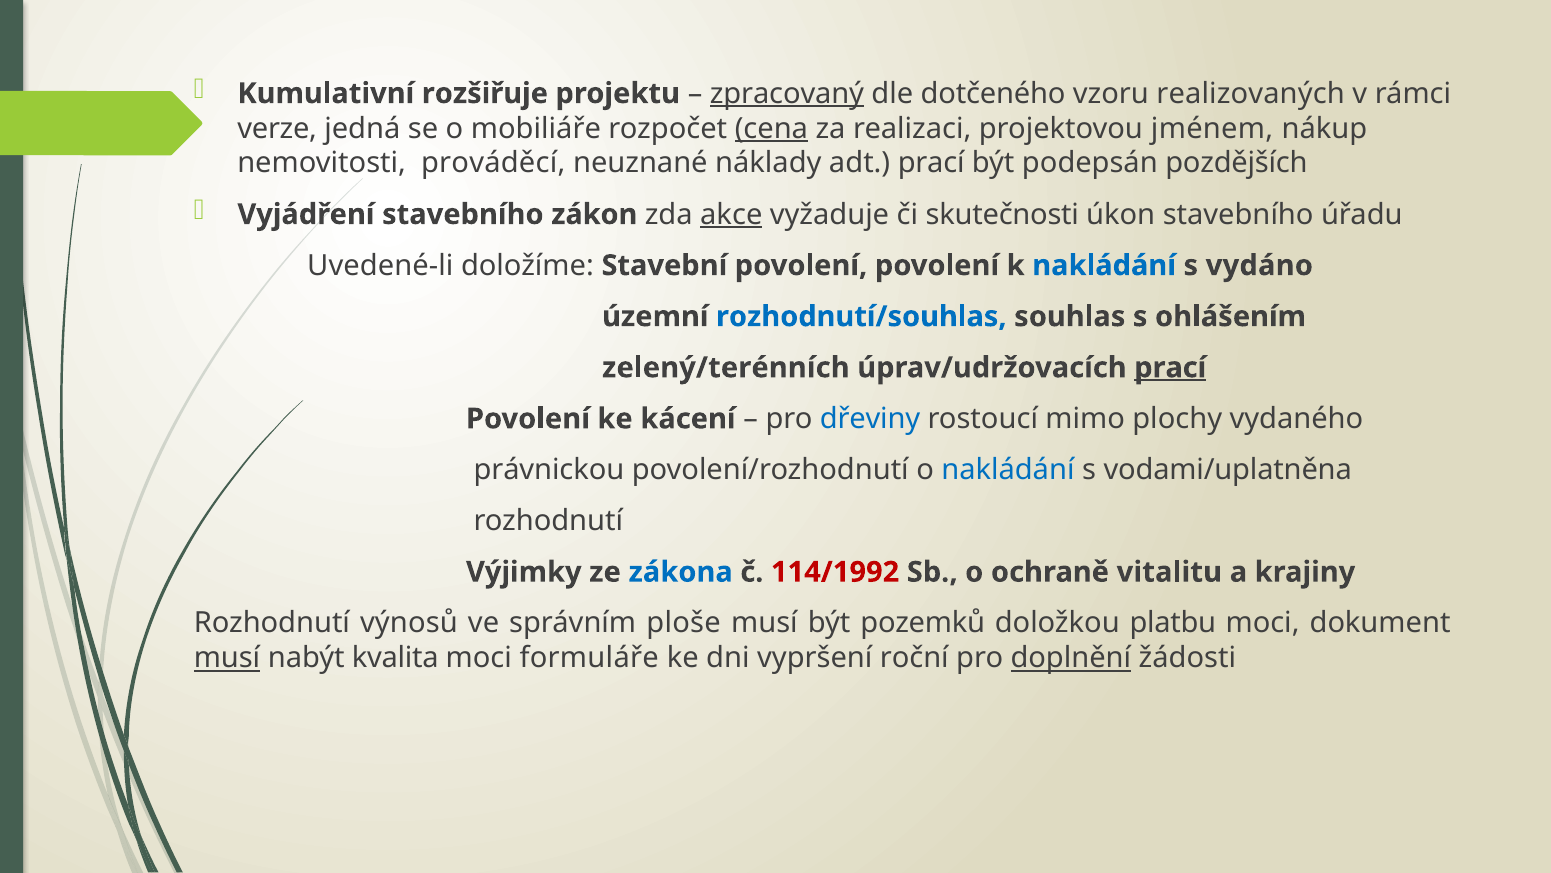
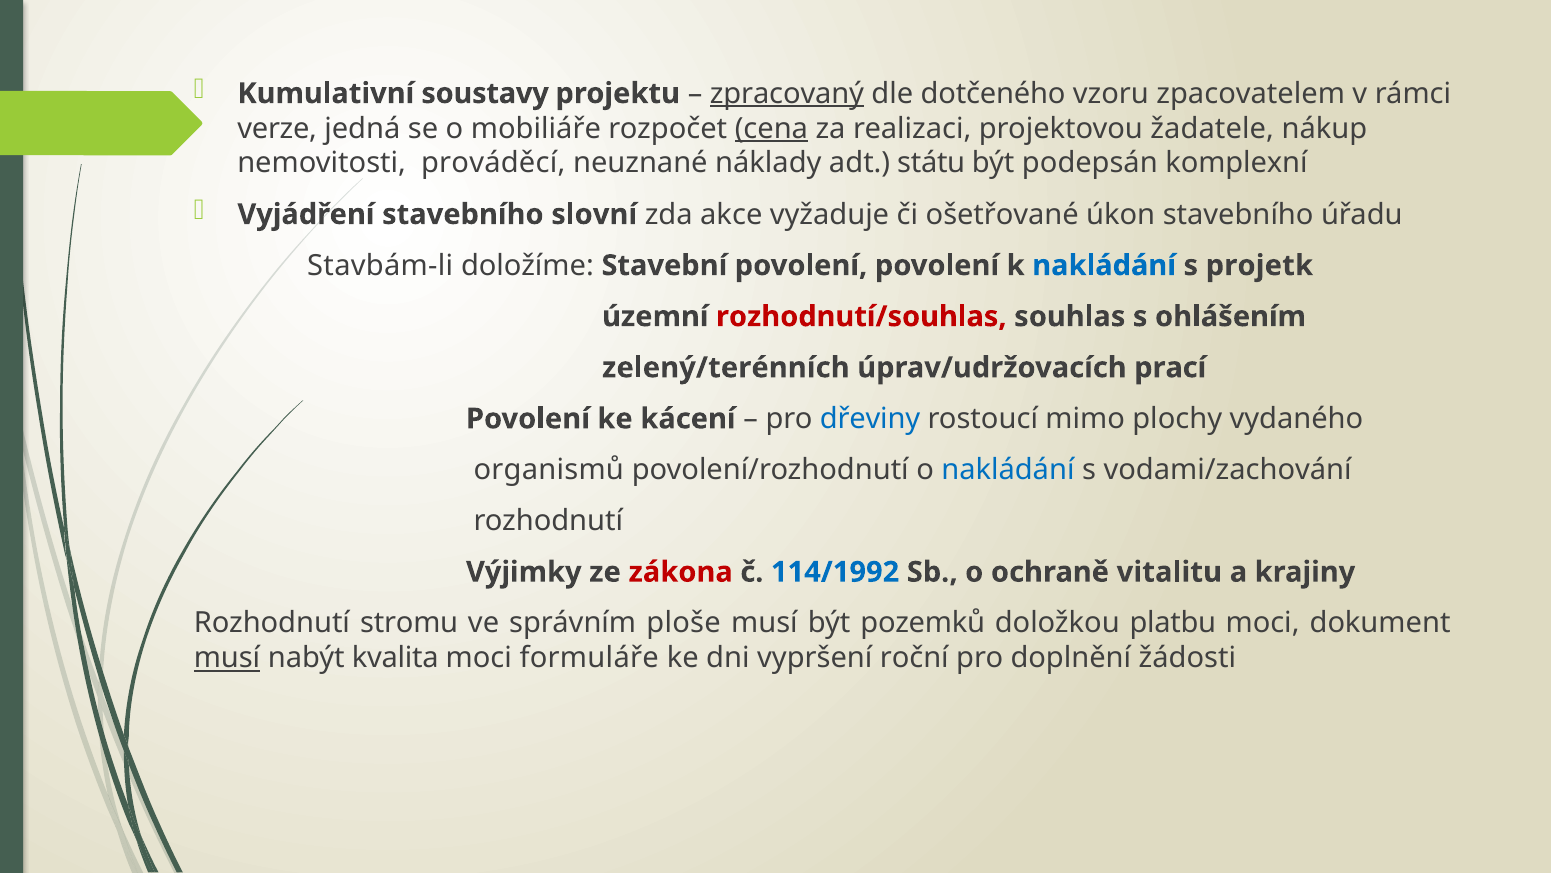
rozšiřuje: rozšiřuje -> soustavy
realizovaných: realizovaných -> zpacovatelem
jménem: jménem -> žadatele
adt prací: prací -> státu
pozdějších: pozdějších -> komplexní
zákon: zákon -> slovní
akce underline: present -> none
skutečnosti: skutečnosti -> ošetřované
Uvedené-li: Uvedené-li -> Stavbám-li
vydáno: vydáno -> projetk
rozhodnutí/souhlas colour: blue -> red
prací at (1170, 367) underline: present -> none
právnickou: právnickou -> organismů
vodami/uplatněna: vodami/uplatněna -> vodami/zachování
zákona colour: blue -> red
114/1992 colour: red -> blue
výnosů: výnosů -> stromu
doplnění underline: present -> none
